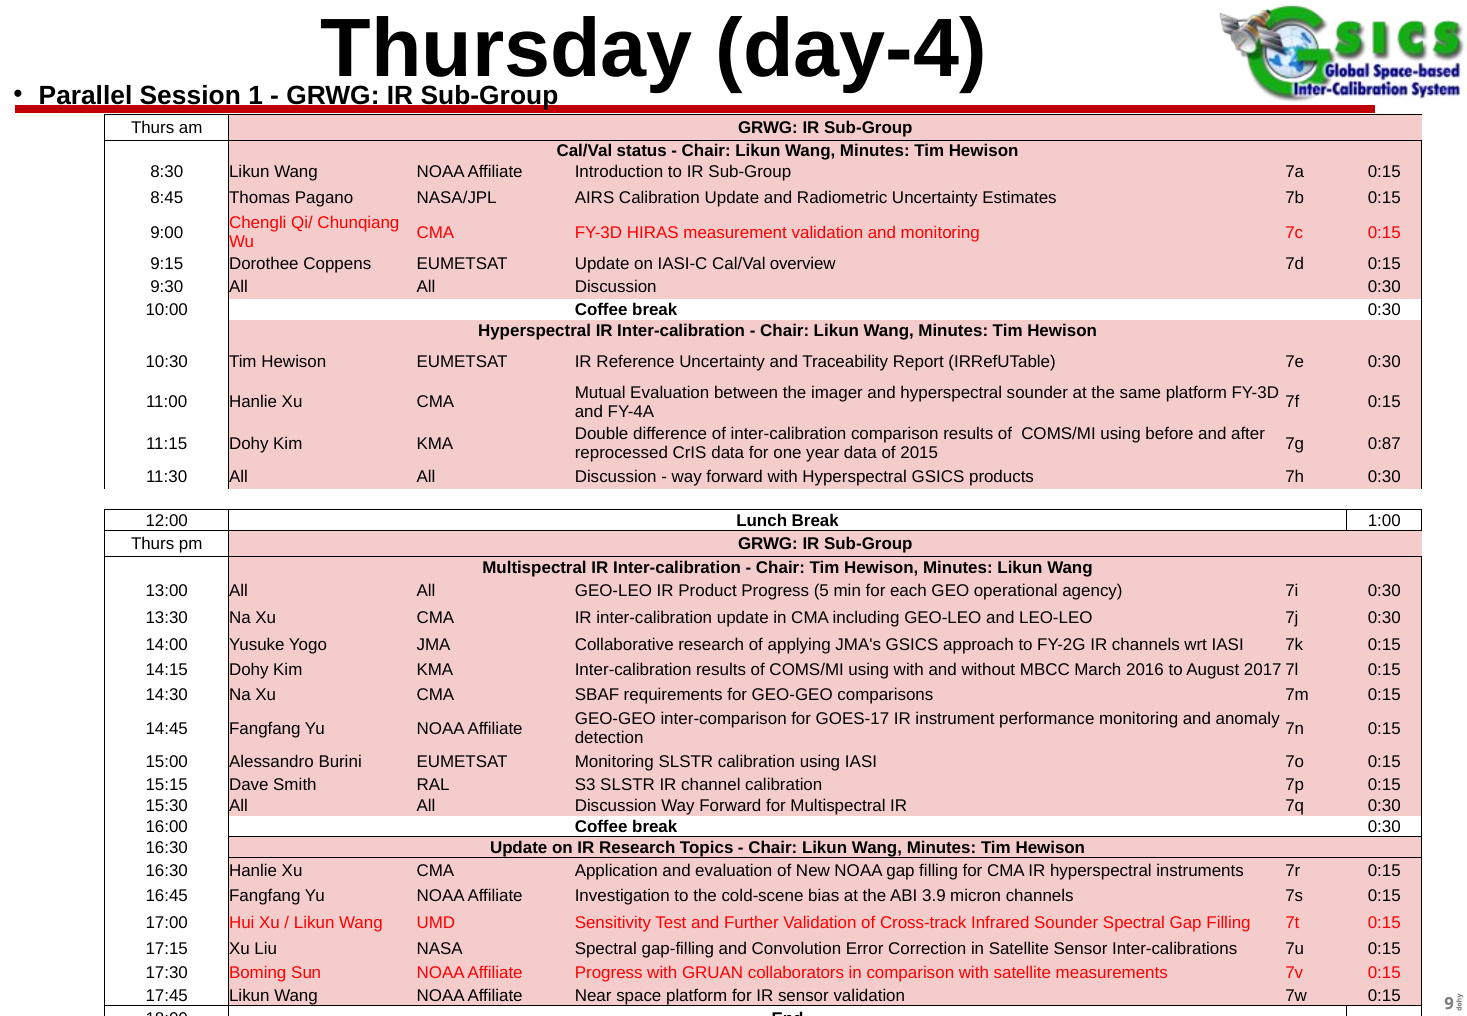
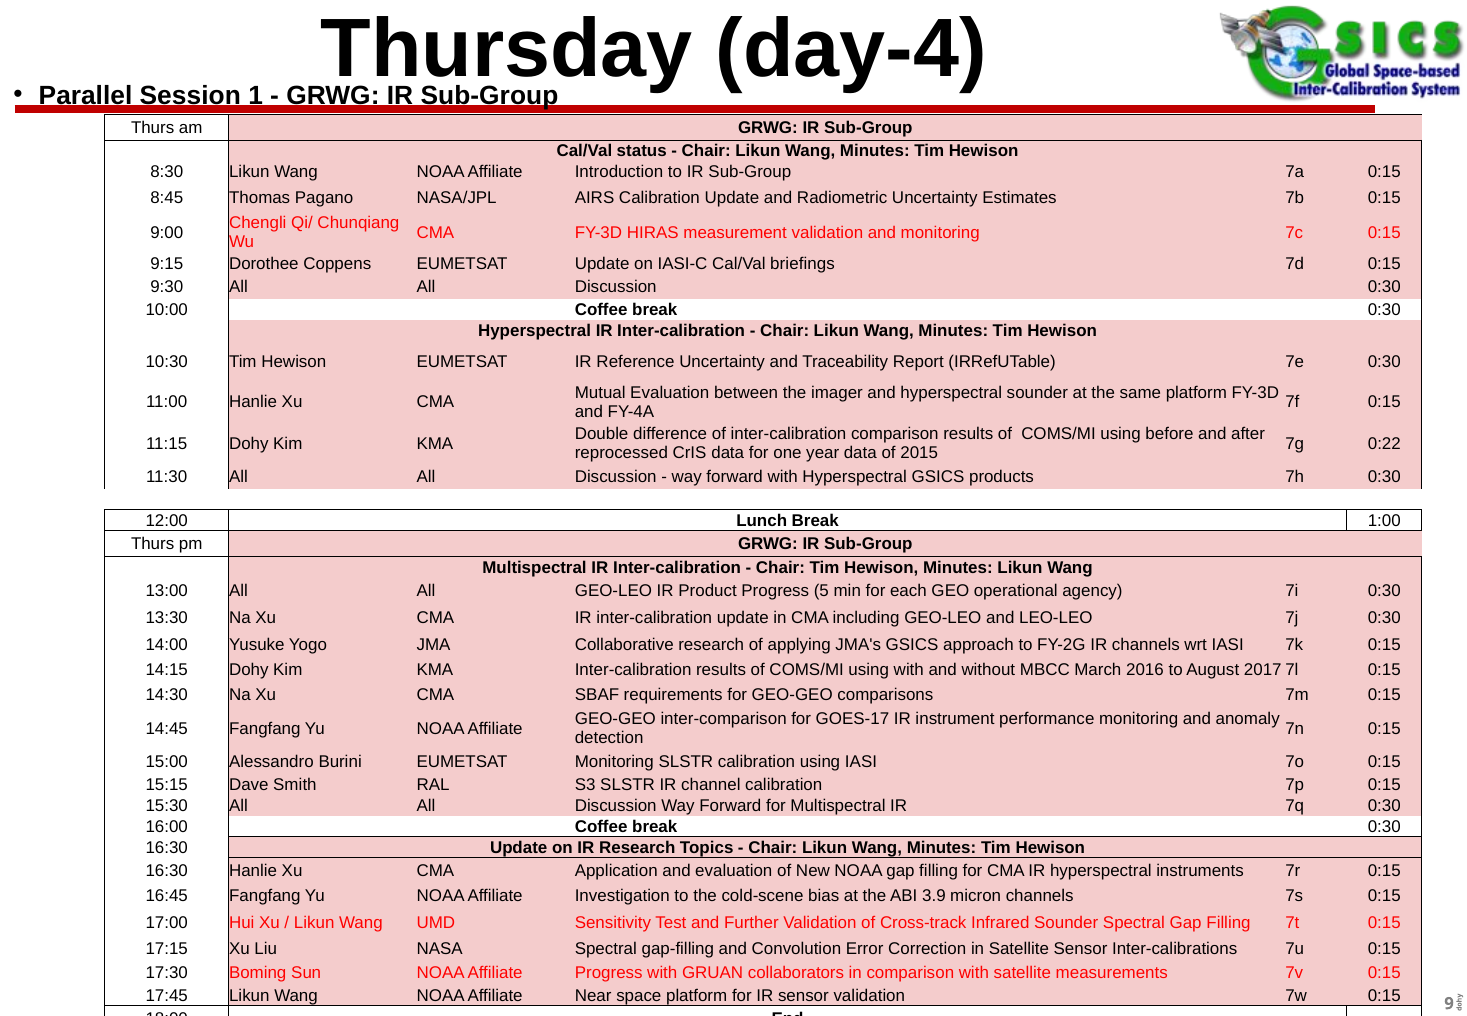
overview: overview -> briefings
0:87: 0:87 -> 0:22
